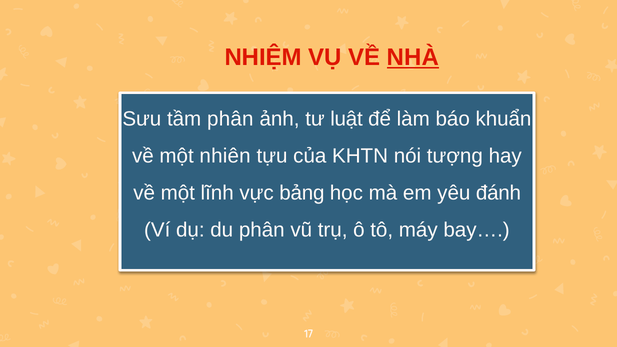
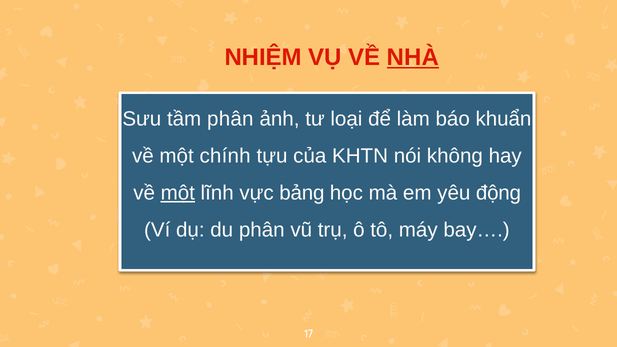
luật: luật -> loại
nhiên: nhiên -> chính
tượng: tượng -> không
một at (178, 193) underline: none -> present
đánh: đánh -> động
